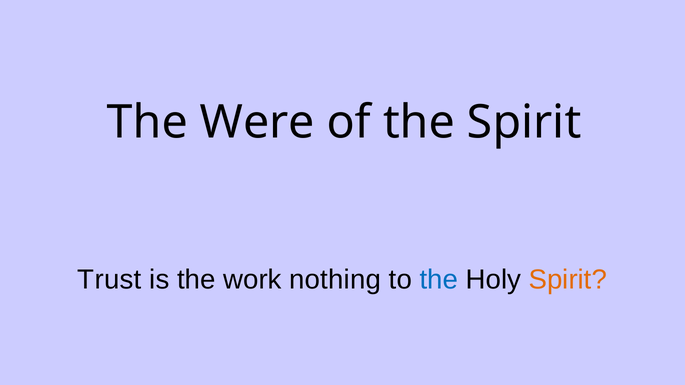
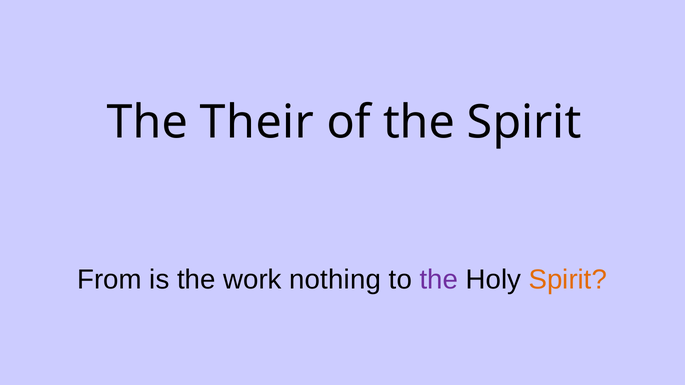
Were: Were -> Their
Trust: Trust -> From
the at (439, 280) colour: blue -> purple
